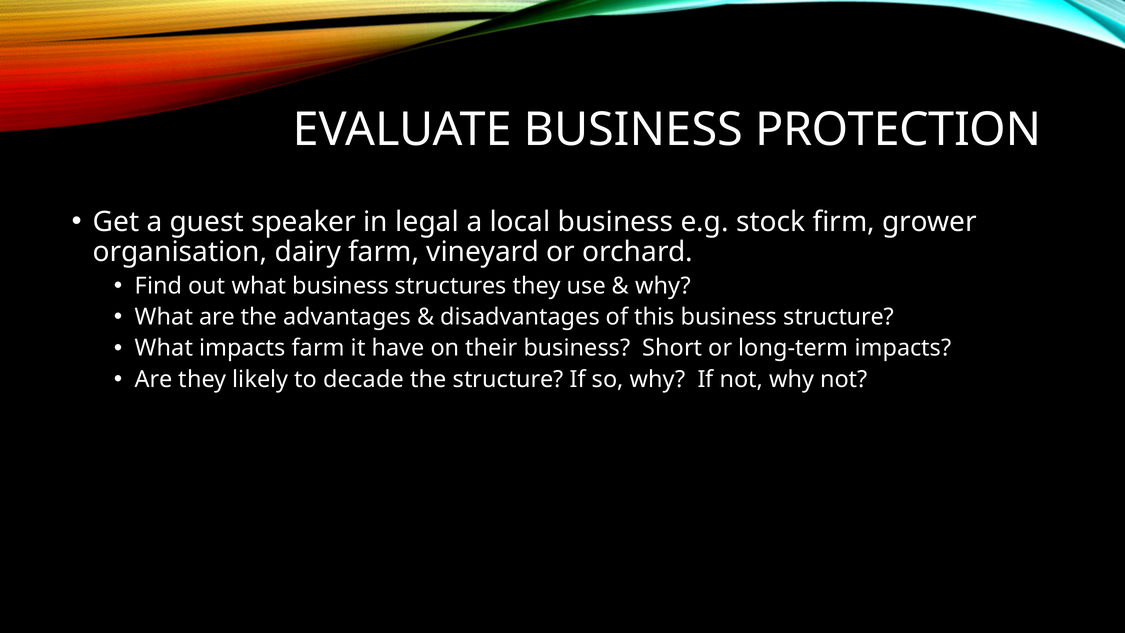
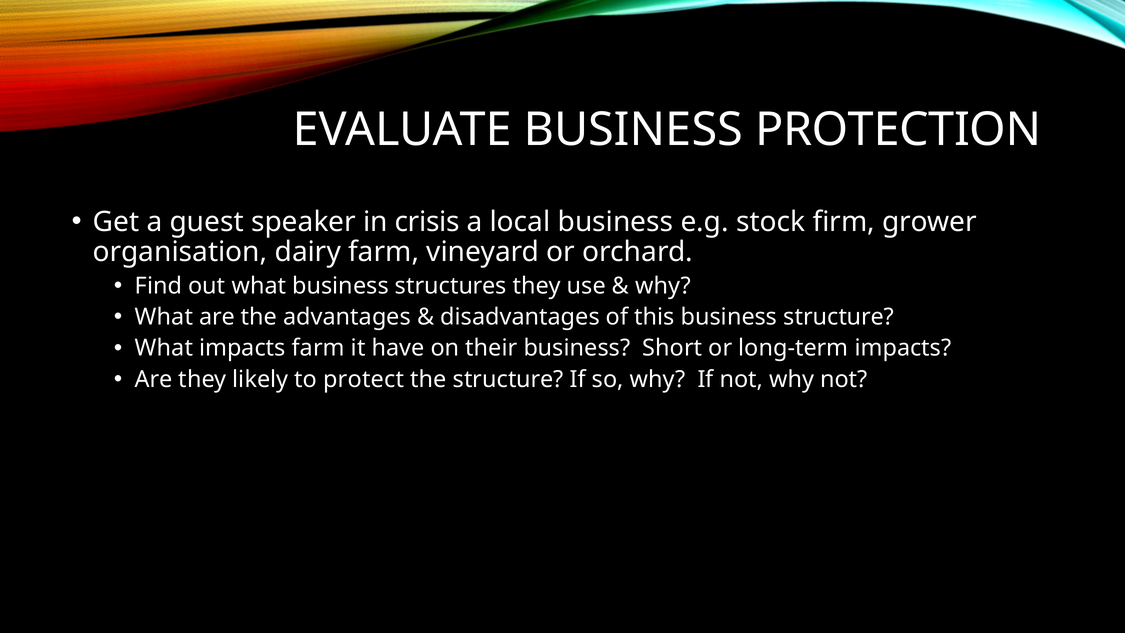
legal: legal -> crisis
decade: decade -> protect
